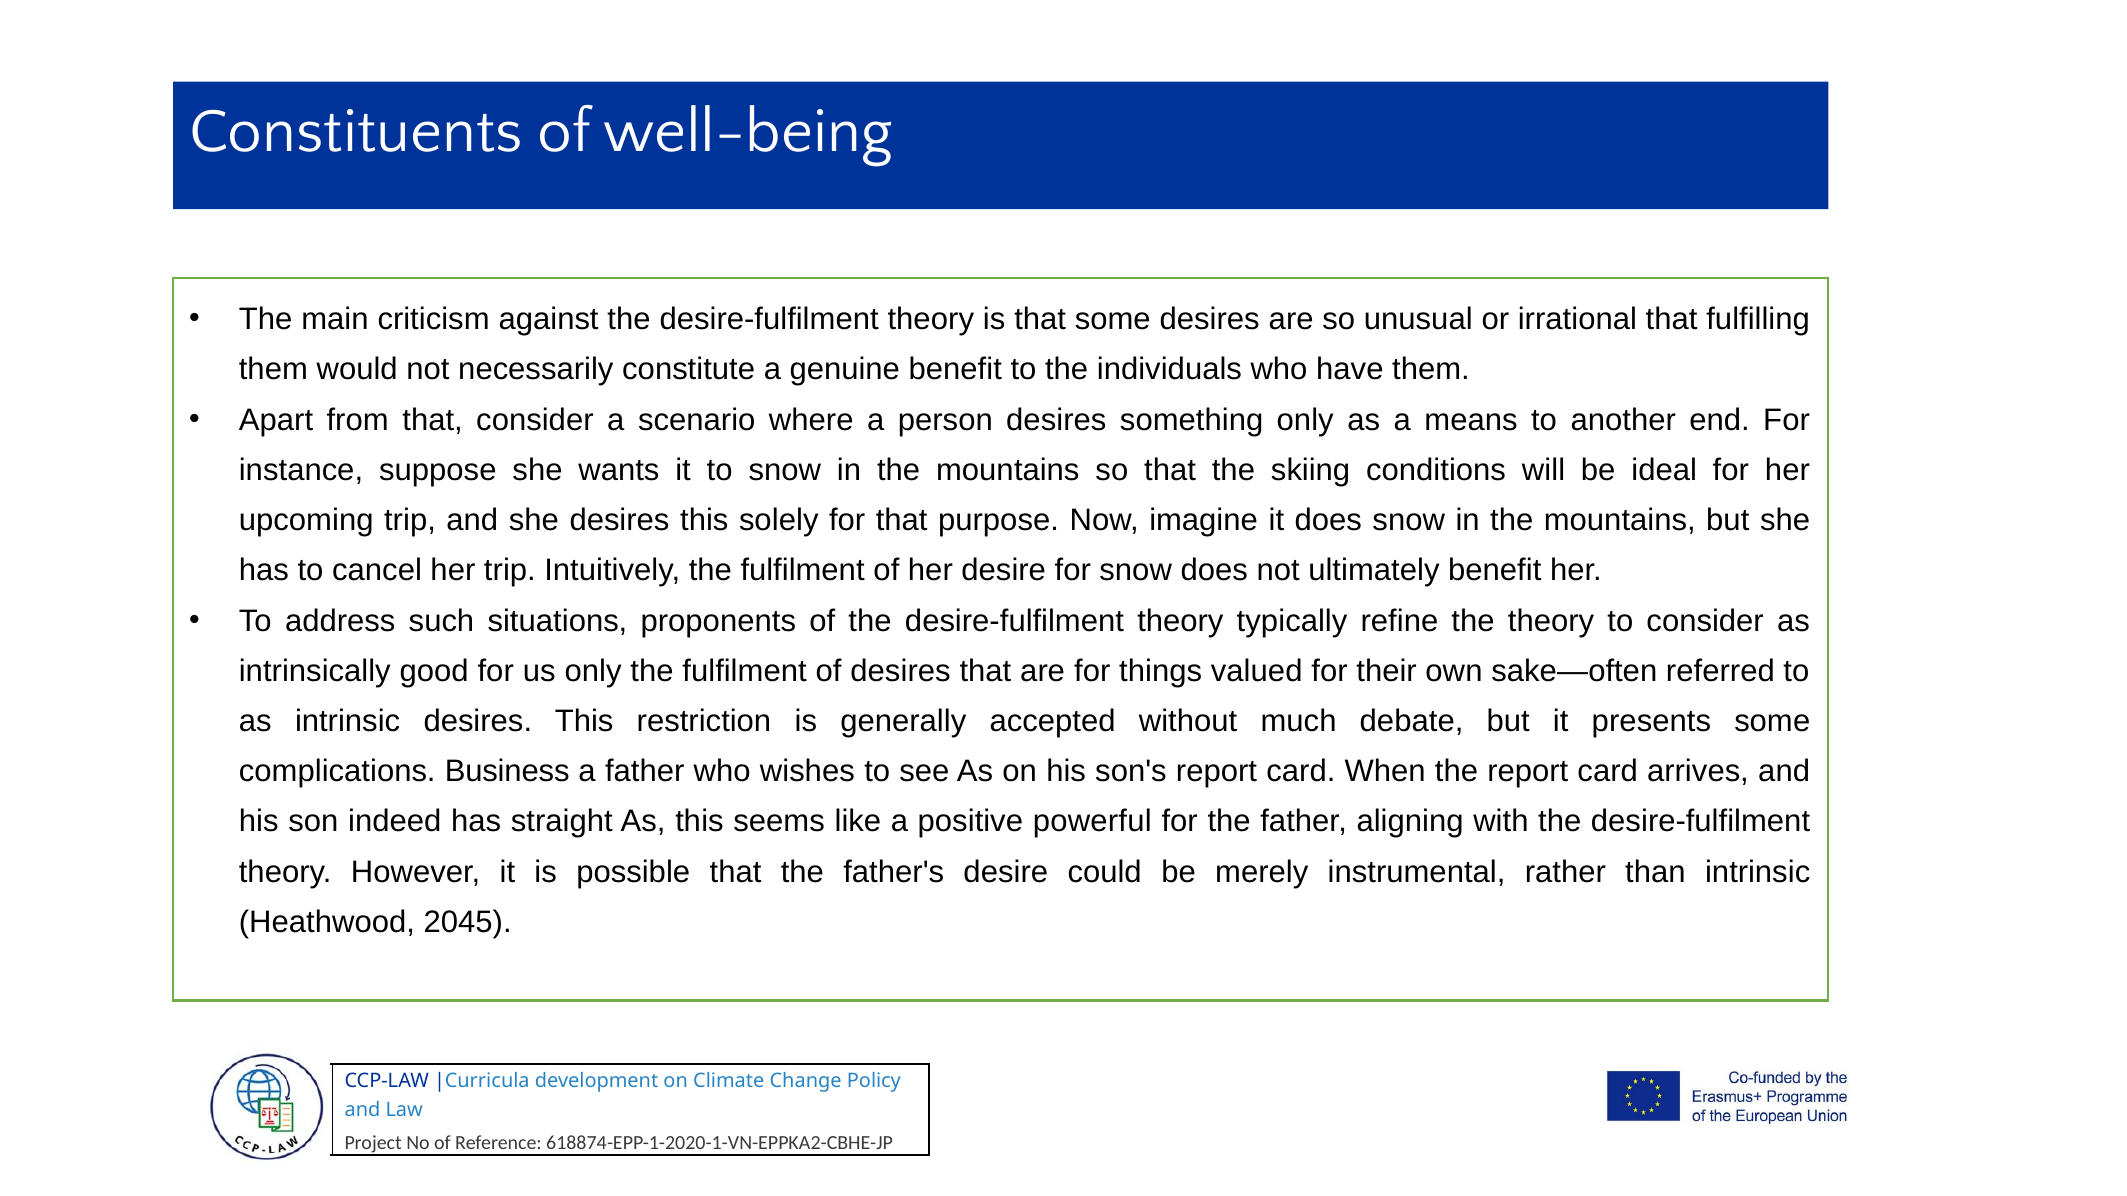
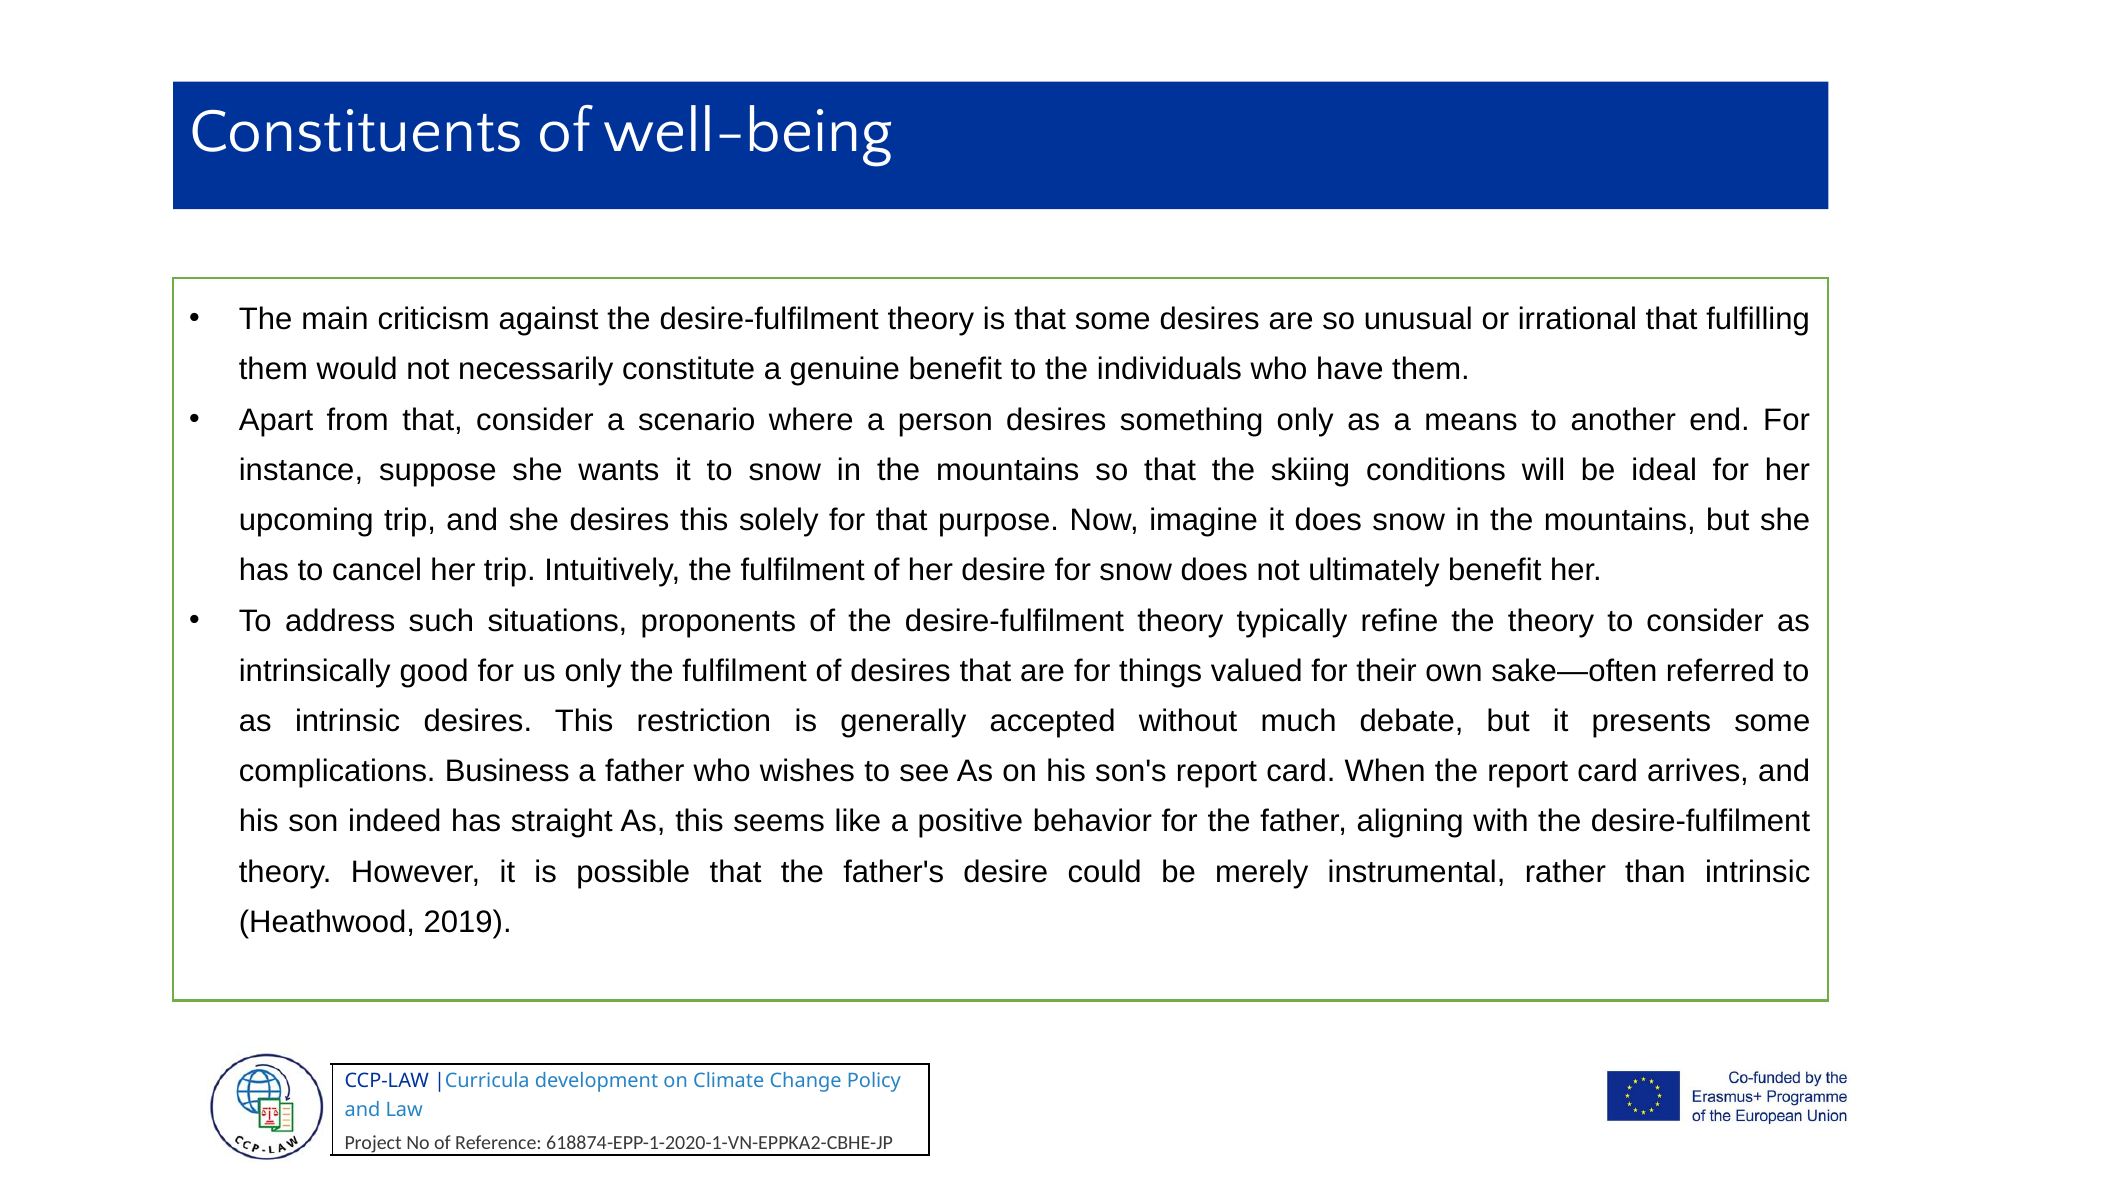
powerful: powerful -> behavior
2045: 2045 -> 2019
